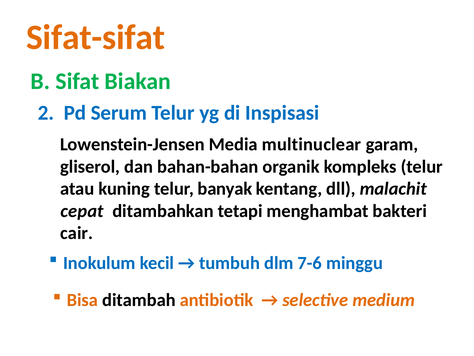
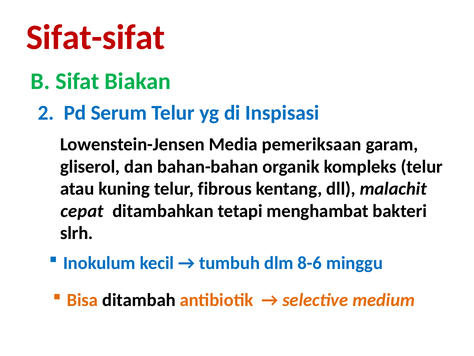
Sifat-sifat colour: orange -> red
multinuclear: multinuclear -> pemeriksaan
banyak: banyak -> fibrous
cair: cair -> slrh
7-6: 7-6 -> 8-6
